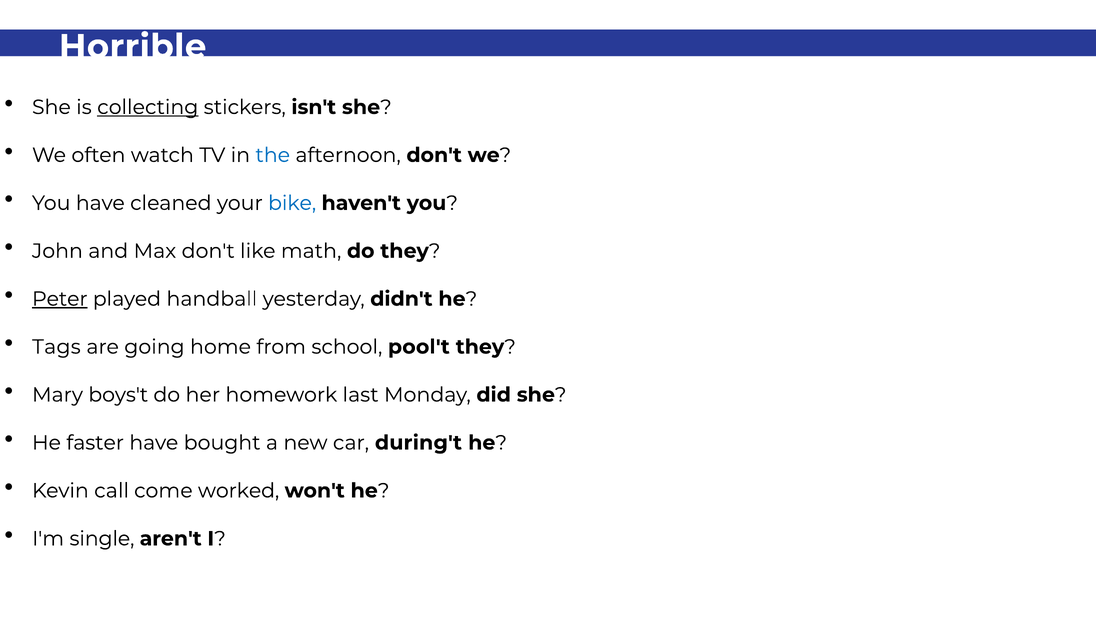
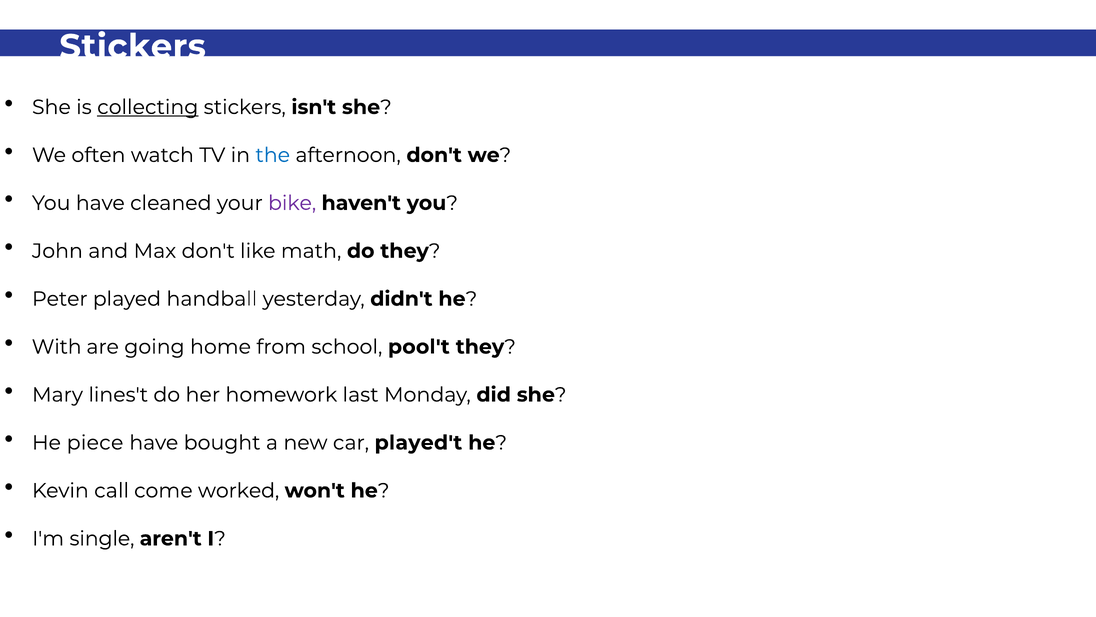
Horrible at (133, 47): Horrible -> Stickers
bike colour: blue -> purple
Peter underline: present -> none
Tags: Tags -> With
boys't: boys't -> lines't
faster: faster -> piece
during't: during't -> played't
